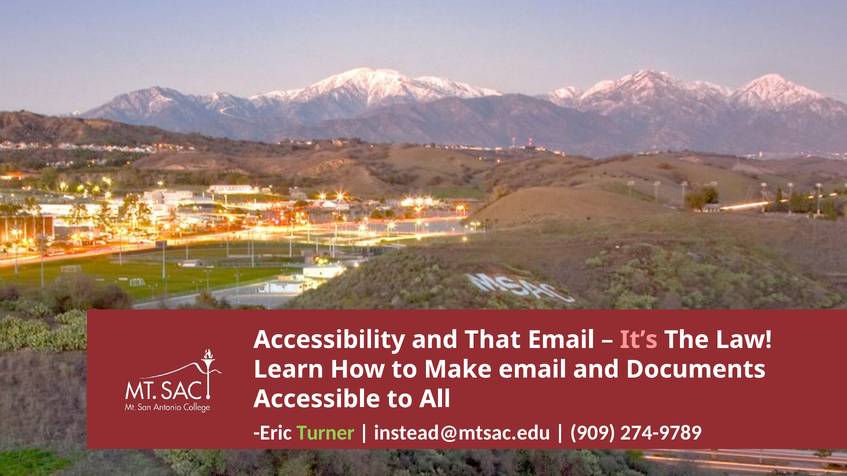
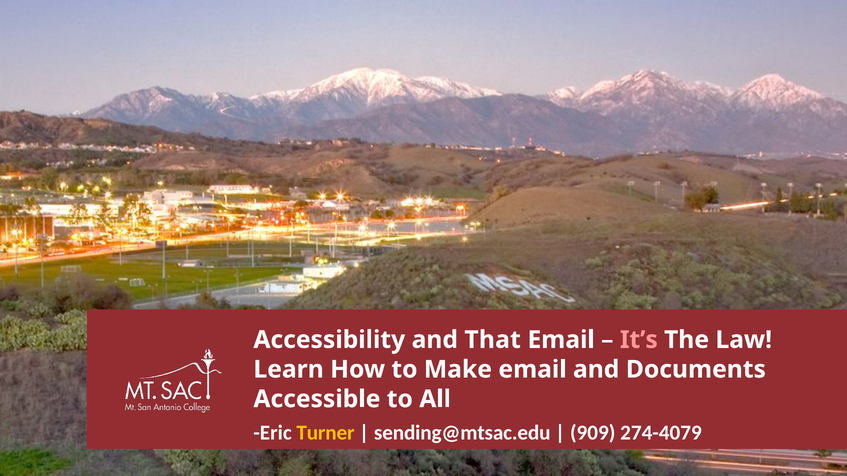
Turner colour: light green -> yellow
instead@mtsac.edu: instead@mtsac.edu -> sending@mtsac.edu
274-9789: 274-9789 -> 274-4079
